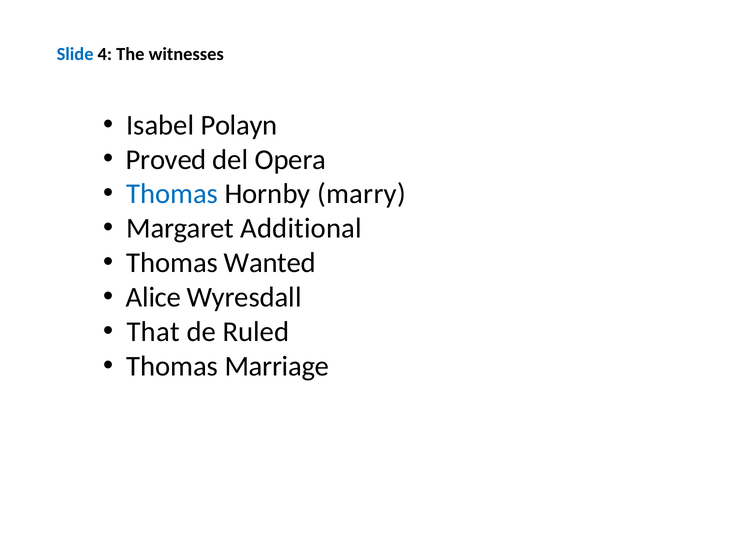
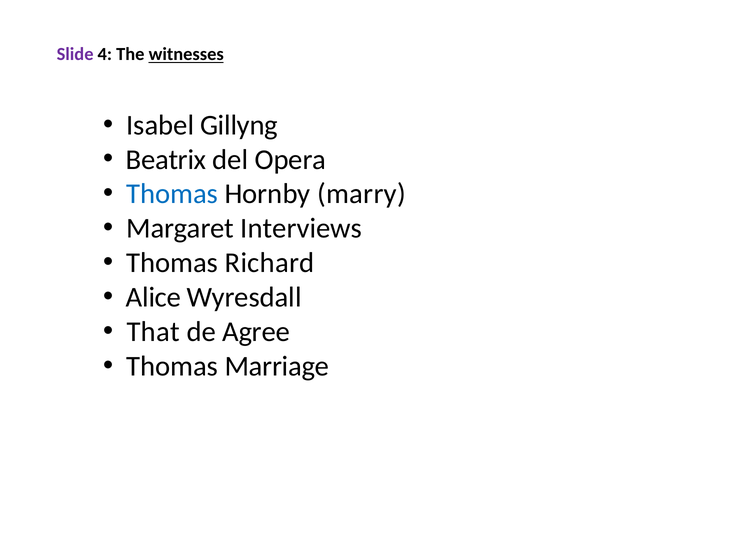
Slide colour: blue -> purple
witnesses underline: none -> present
Polayn: Polayn -> Gillyng
Proved: Proved -> Beatrix
Additional: Additional -> Interviews
Wanted: Wanted -> Richard
Ruled: Ruled -> Agree
